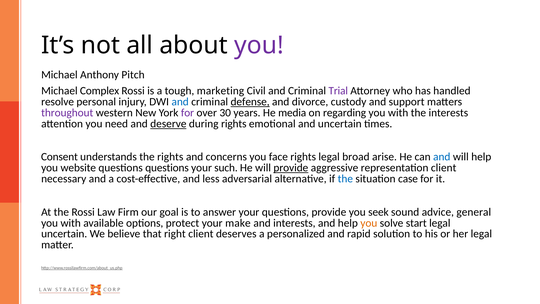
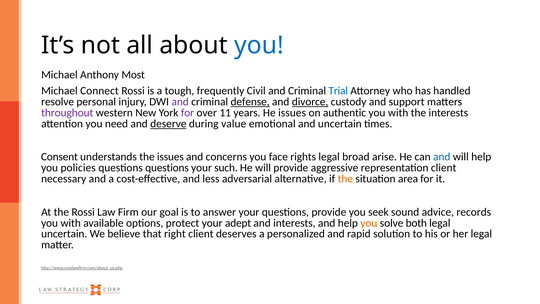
you at (259, 45) colour: purple -> blue
Pitch: Pitch -> Most
Complex: Complex -> Connect
marketing: marketing -> frequently
Trial colour: purple -> blue
and at (180, 102) colour: blue -> purple
divorce underline: none -> present
30: 30 -> 11
He media: media -> issues
regarding: regarding -> authentic
during rights: rights -> value
the rights: rights -> issues
website: website -> policies
provide at (291, 168) underline: present -> none
the at (345, 179) colour: blue -> orange
case: case -> area
general: general -> records
make: make -> adept
start: start -> both
